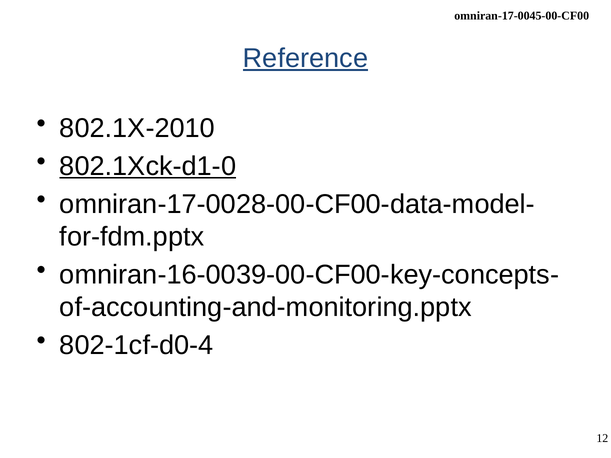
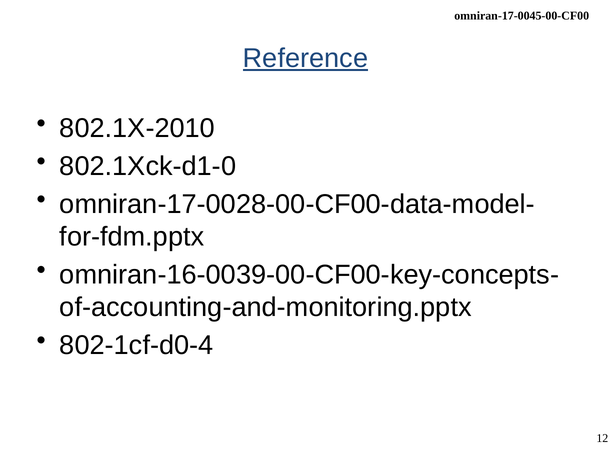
802.1Xck-d1-0 underline: present -> none
